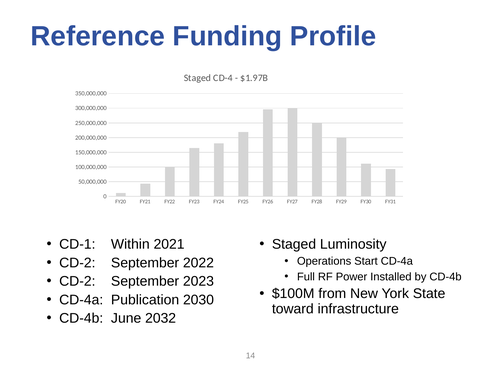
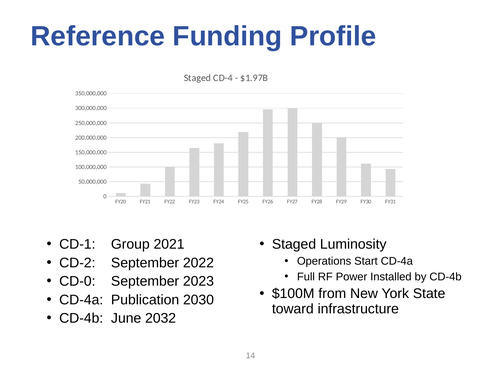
Within: Within -> Group
CD-2 at (77, 281): CD-2 -> CD-0
